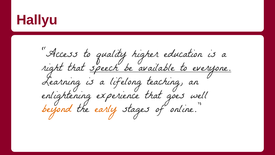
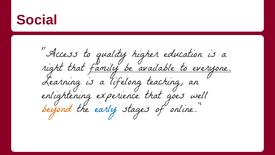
Hallyu: Hallyu -> Social
speech: speech -> family
early colour: orange -> blue
